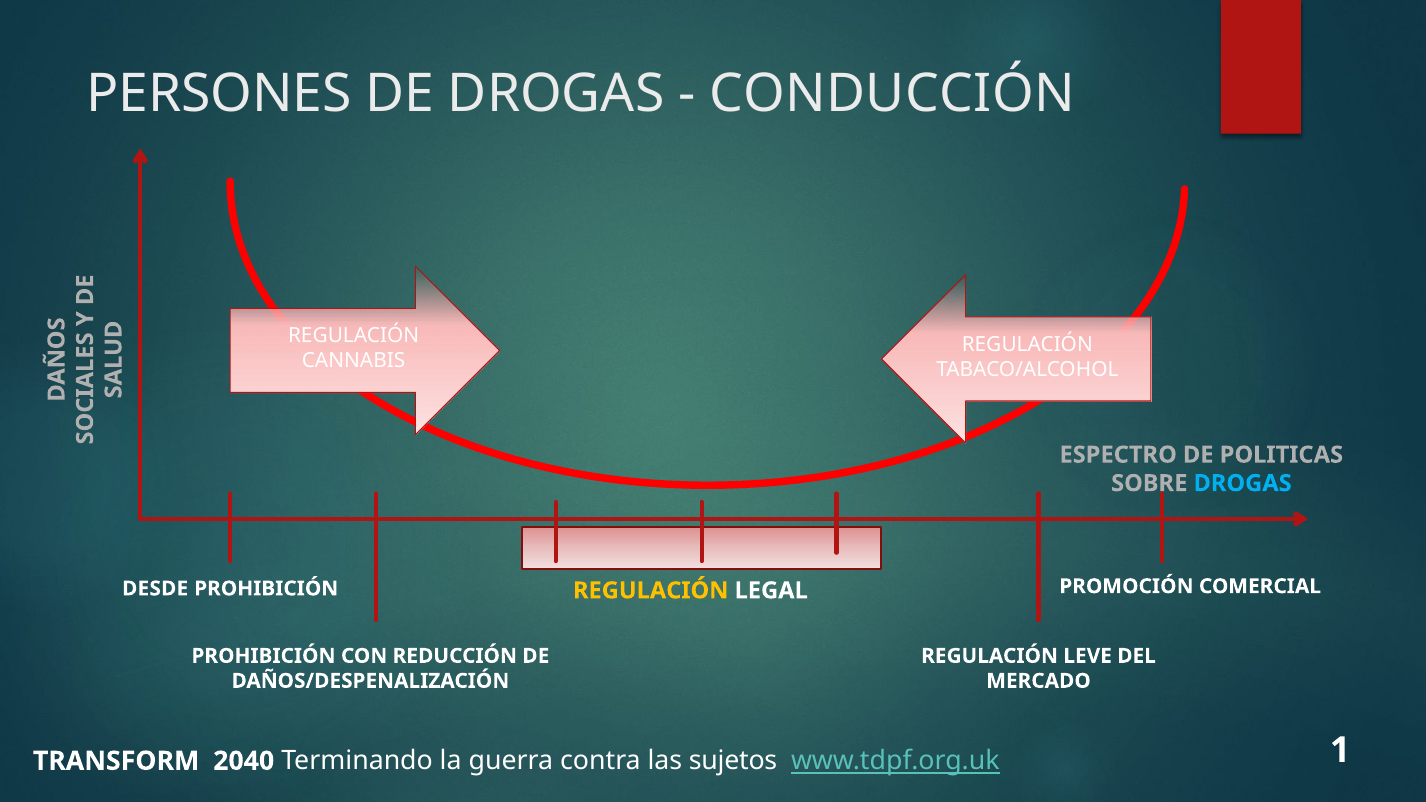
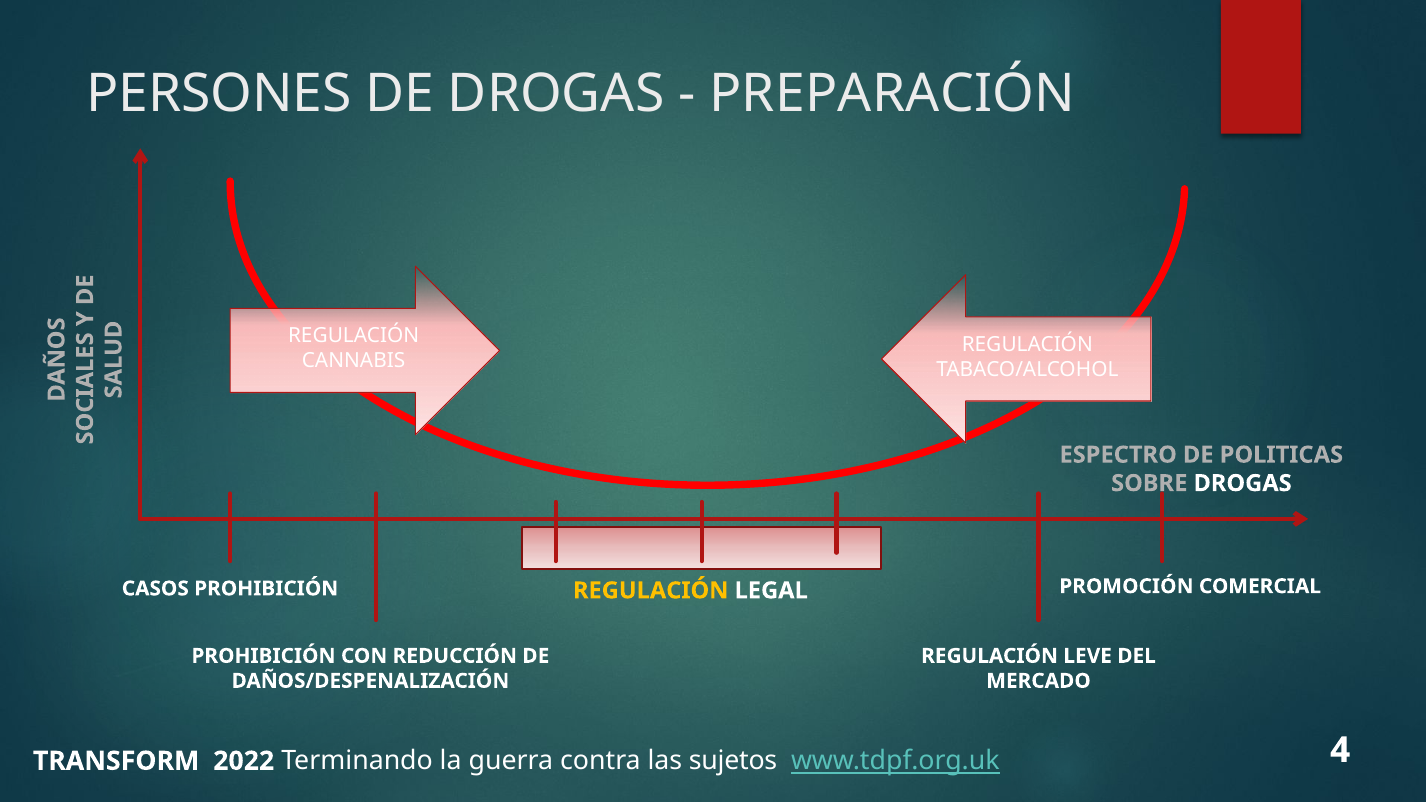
CONDUCCIÓN: CONDUCCIÓN -> PREPARACIÓN
DROGAS at (1243, 483) colour: light blue -> white
DESDE: DESDE -> CASOS
2040: 2040 -> 2022
1: 1 -> 4
